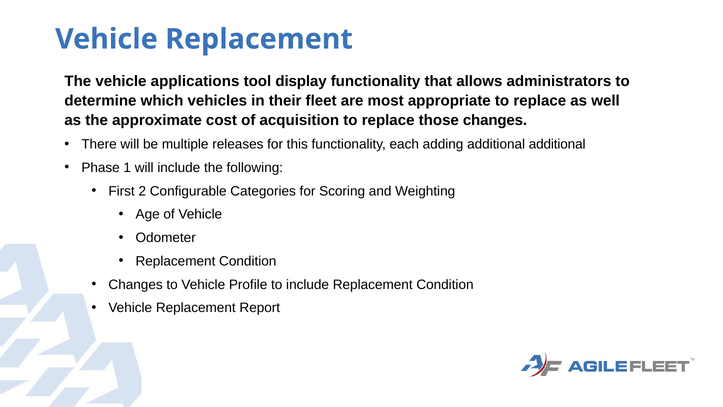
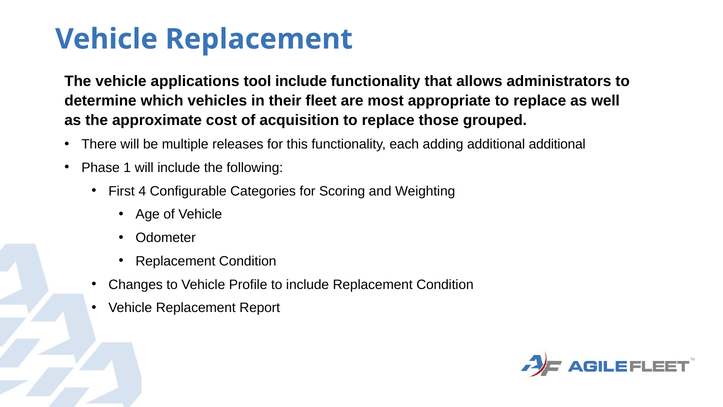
tool display: display -> include
those changes: changes -> grouped
2: 2 -> 4
